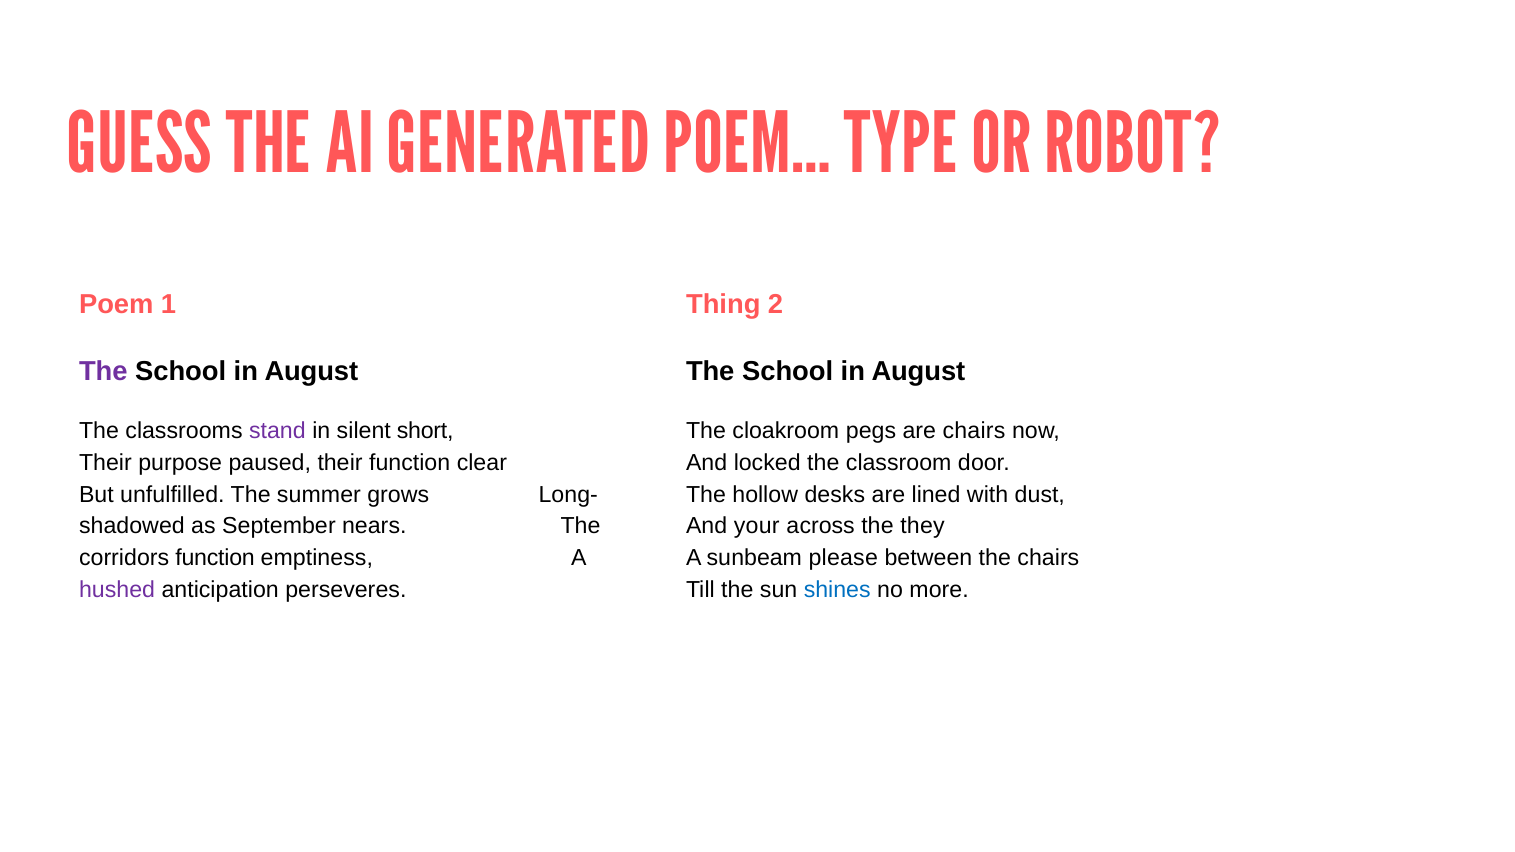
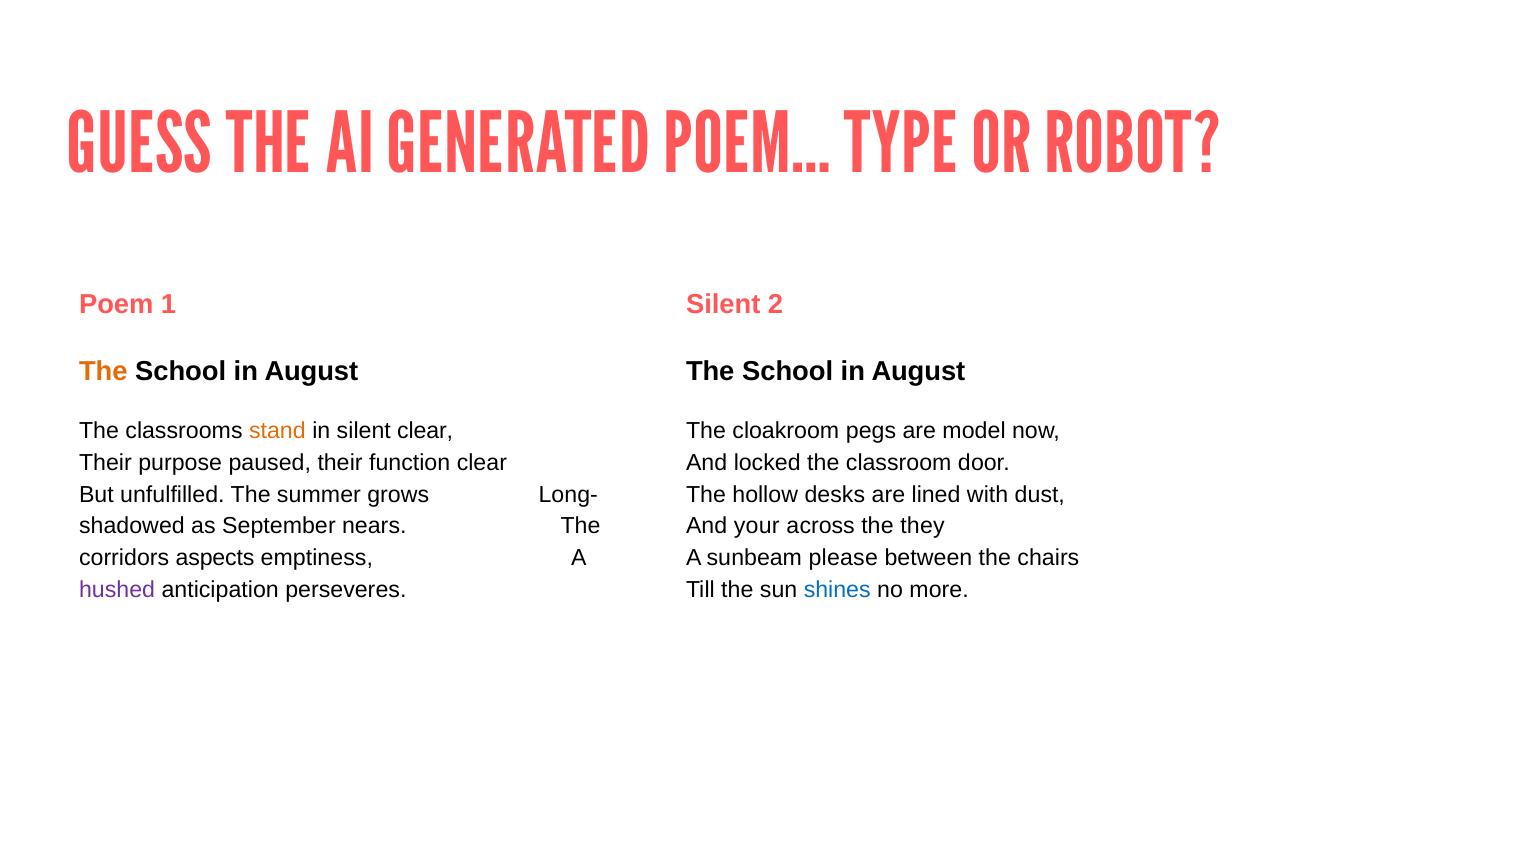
Thing at (723, 304): Thing -> Silent
The at (103, 371) colour: purple -> orange
stand colour: purple -> orange
silent short: short -> clear
are chairs: chairs -> model
corridors function: function -> aspects
